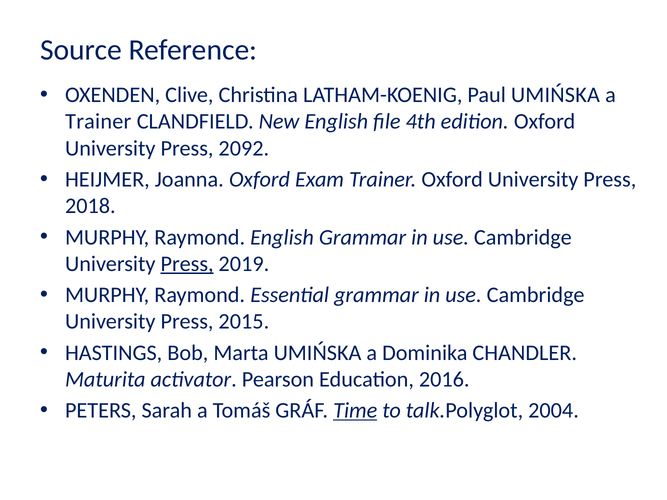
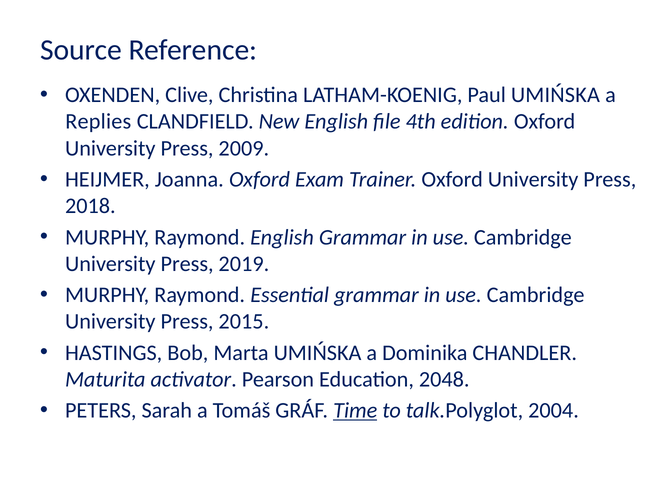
Trainer at (98, 122): Trainer -> Replies
2092: 2092 -> 2009
Press at (187, 264) underline: present -> none
2016: 2016 -> 2048
